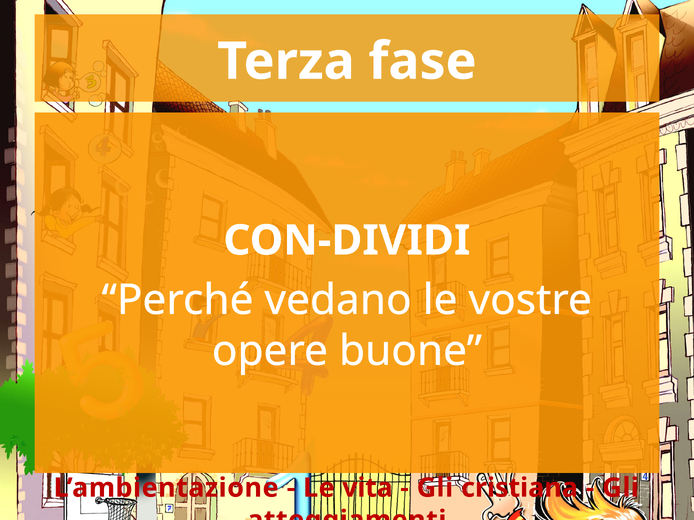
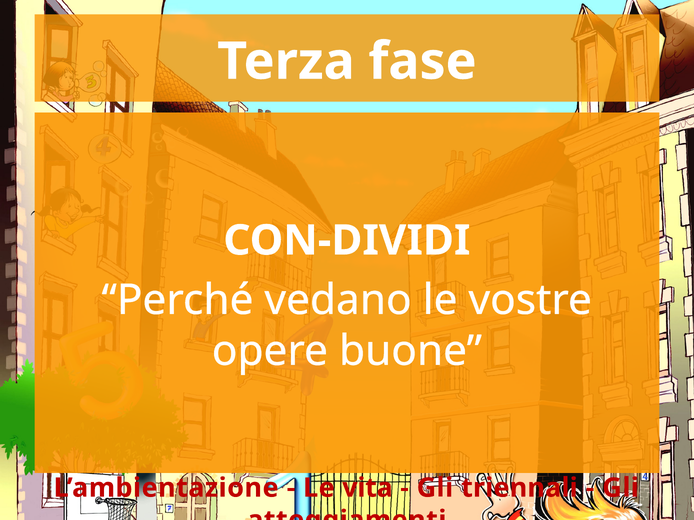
cristiana: cristiana -> triennali
